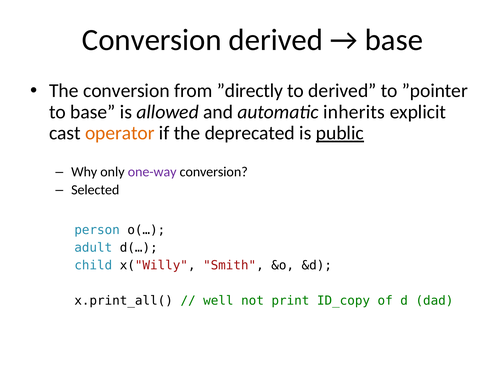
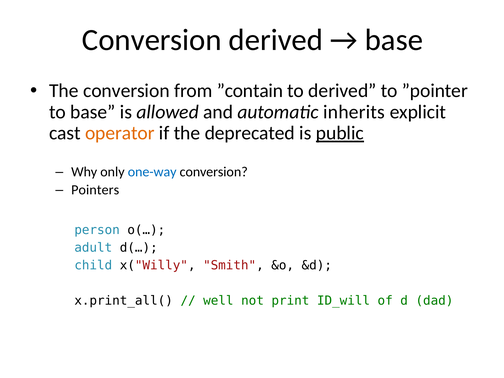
”directly: ”directly -> ”contain
one-way colour: purple -> blue
Selected: Selected -> Pointers
ID_copy: ID_copy -> ID_will
